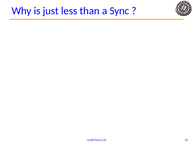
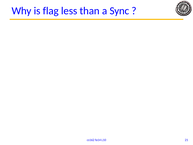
just: just -> flag
